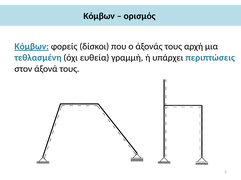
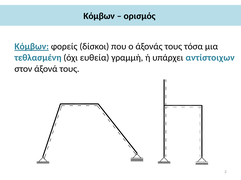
αρχή: αρχή -> τόσα
περιπτώσεις: περιπτώσεις -> αντίστοιχων
